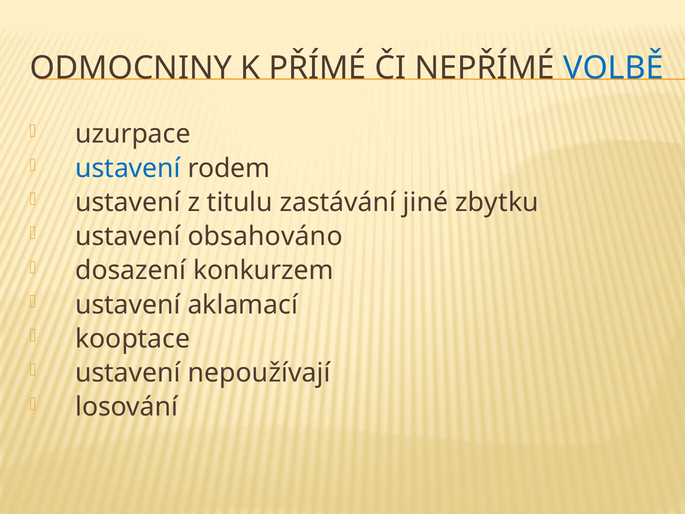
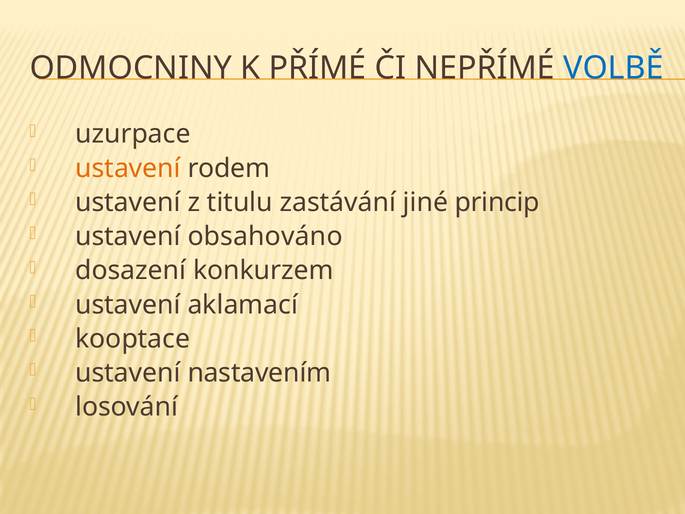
ustavení at (128, 168) colour: blue -> orange
zbytku: zbytku -> princip
nepoužívají: nepoužívají -> nastavením
